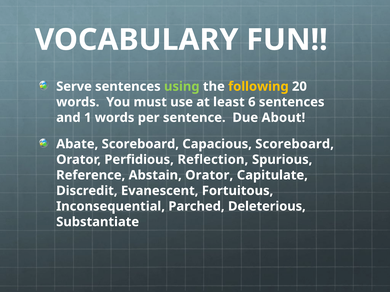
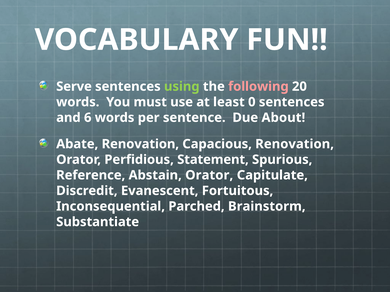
following colour: yellow -> pink
6: 6 -> 0
1: 1 -> 6
Abate Scoreboard: Scoreboard -> Renovation
Capacious Scoreboard: Scoreboard -> Renovation
Reflection: Reflection -> Statement
Deleterious: Deleterious -> Brainstorm
